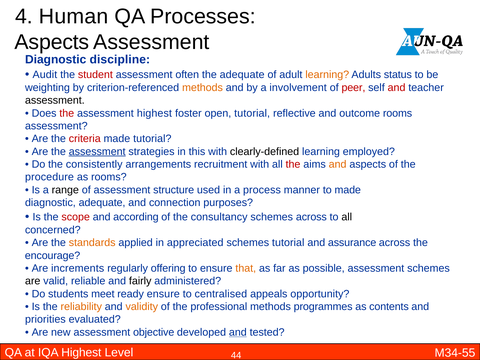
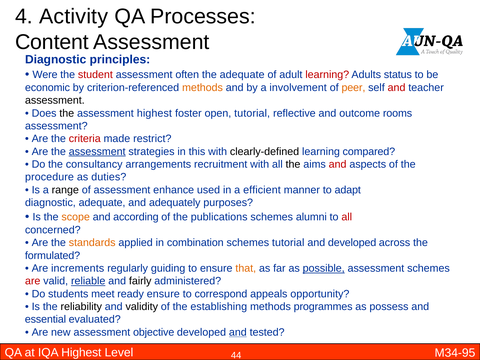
Human: Human -> Activity
Aspects at (52, 42): Aspects -> Content
discipline: discipline -> principles
Audit: Audit -> Were
learning at (327, 75) colour: orange -> red
weighting: weighting -> economic
peer colour: red -> orange
the at (67, 113) colour: red -> black
made tutorial: tutorial -> restrict
employed: employed -> compared
consistently: consistently -> consultancy
the at (293, 164) colour: red -> black
and at (338, 164) colour: orange -> red
as rooms: rooms -> duties
structure: structure -> enhance
process: process -> efficient
to made: made -> adapt
connection: connection -> adequately
scope colour: red -> orange
consultancy: consultancy -> publications
schemes across: across -> alumni
all at (347, 217) colour: black -> red
appreciated: appreciated -> combination
and assurance: assurance -> developed
encourage: encourage -> formulated
offering: offering -> guiding
possible underline: none -> present
are at (33, 281) colour: black -> red
reliable underline: none -> present
centralised: centralised -> correspond
reliability colour: orange -> black
validity colour: orange -> black
professional: professional -> establishing
contents: contents -> possess
priorities: priorities -> essential
M34-55: M34-55 -> M34-95
